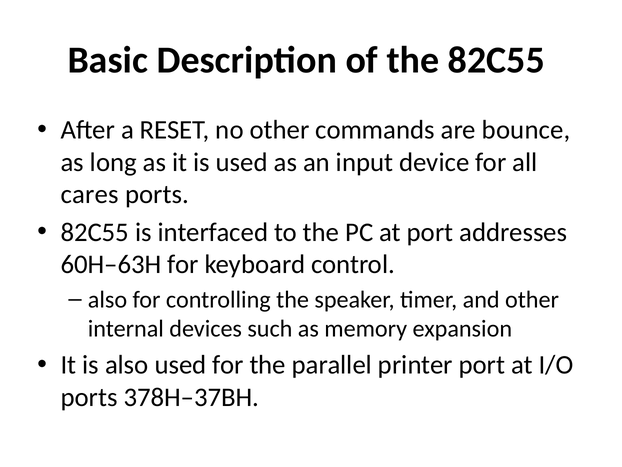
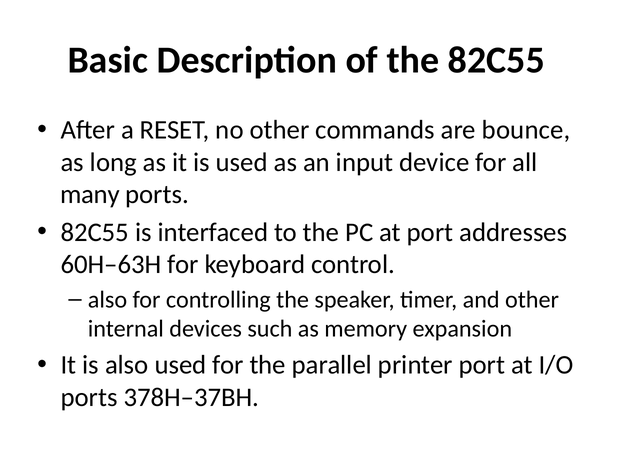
cares: cares -> many
